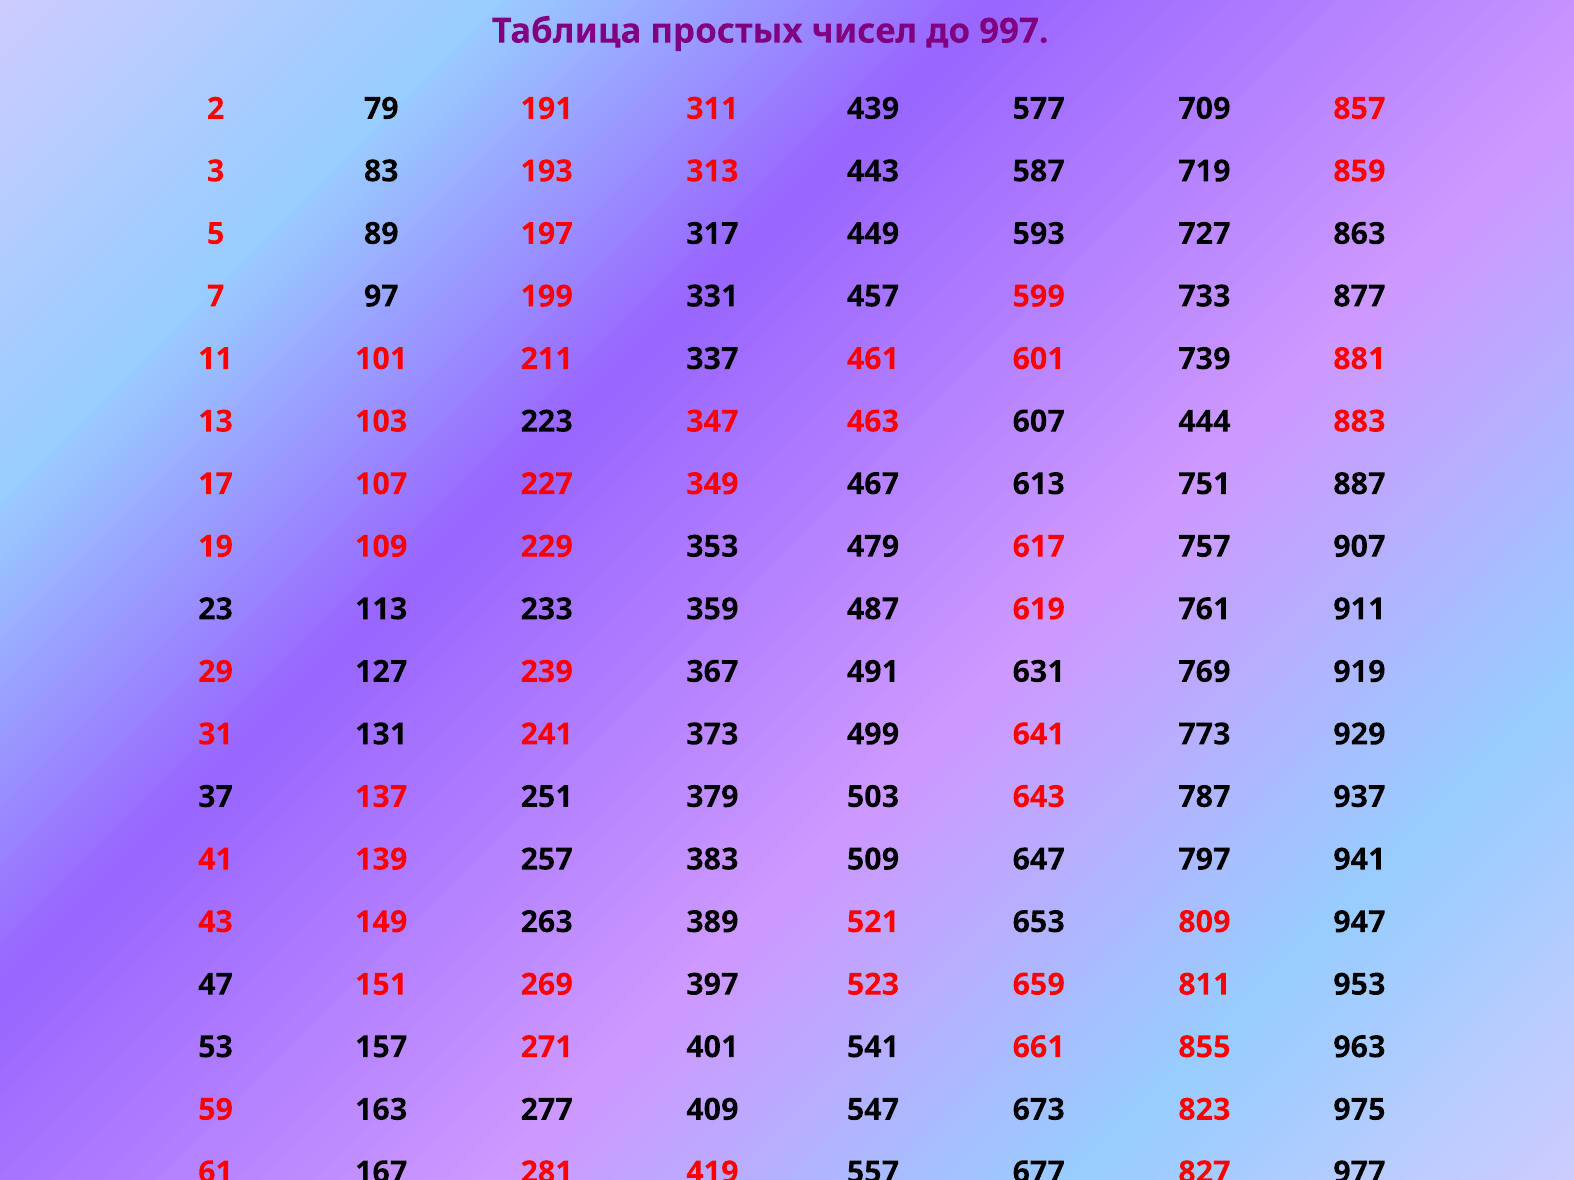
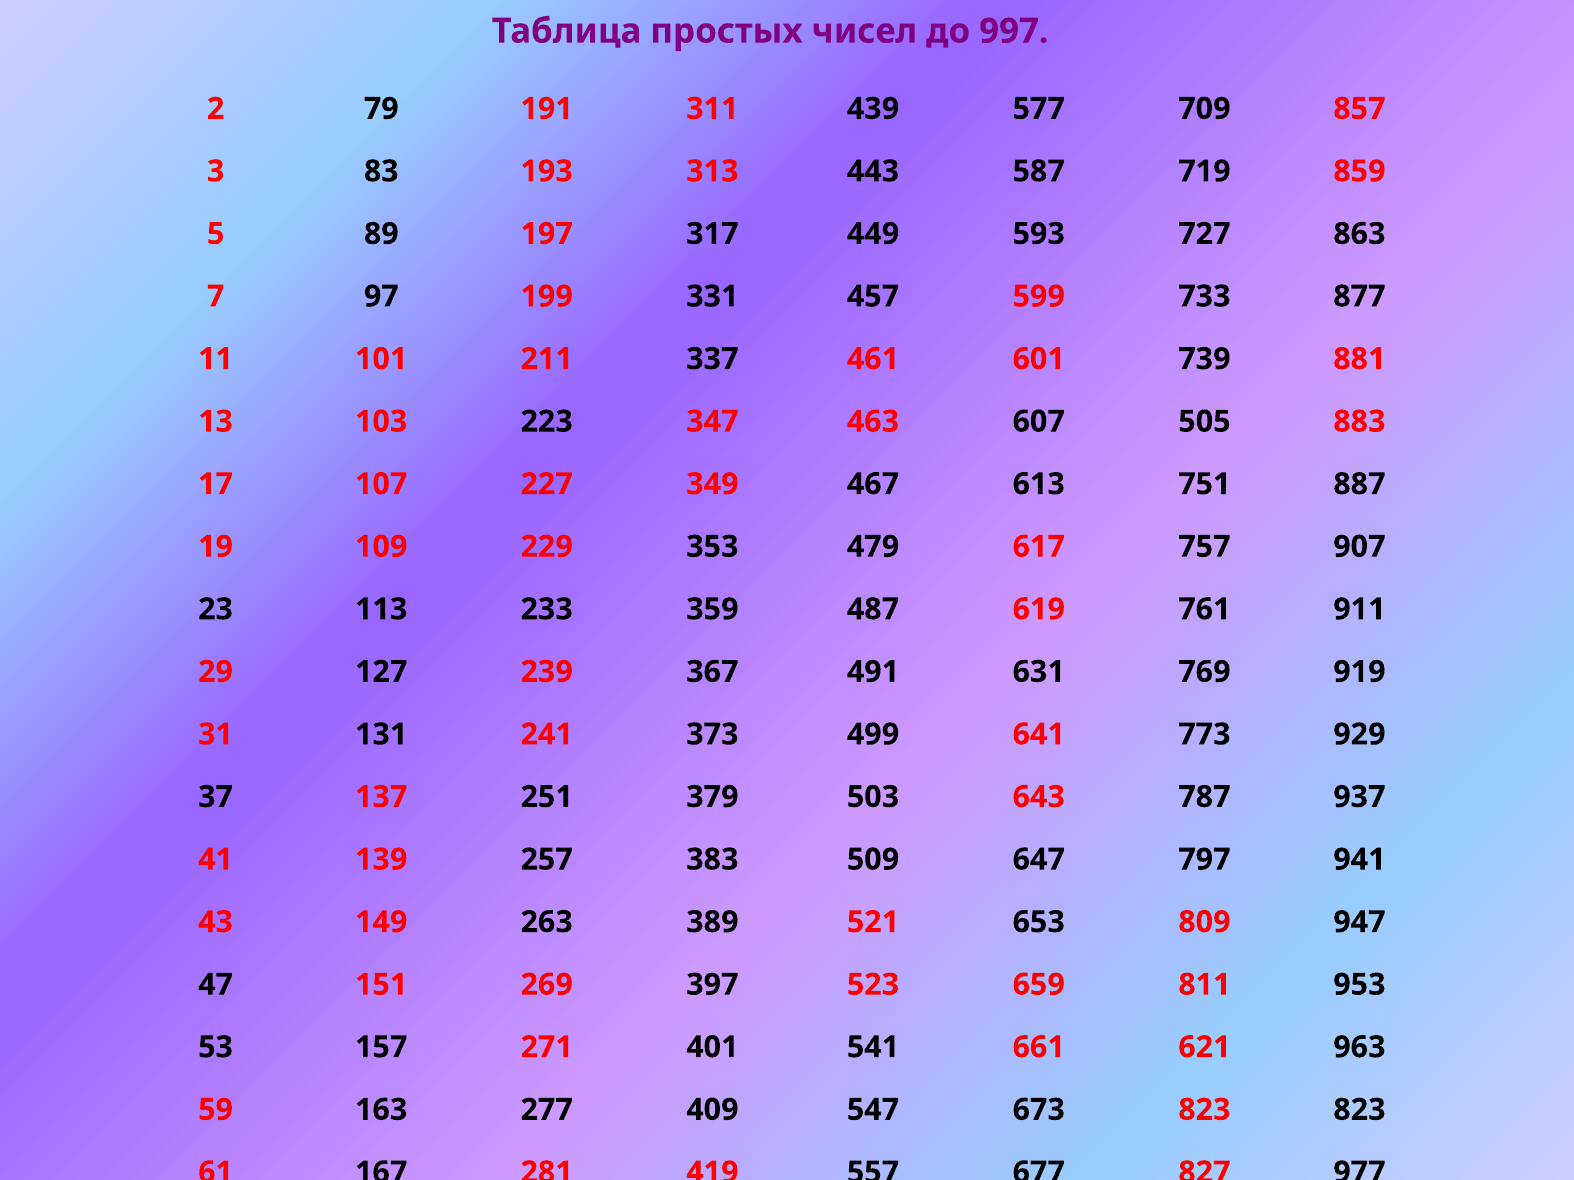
444: 444 -> 505
855: 855 -> 621
823 975: 975 -> 823
